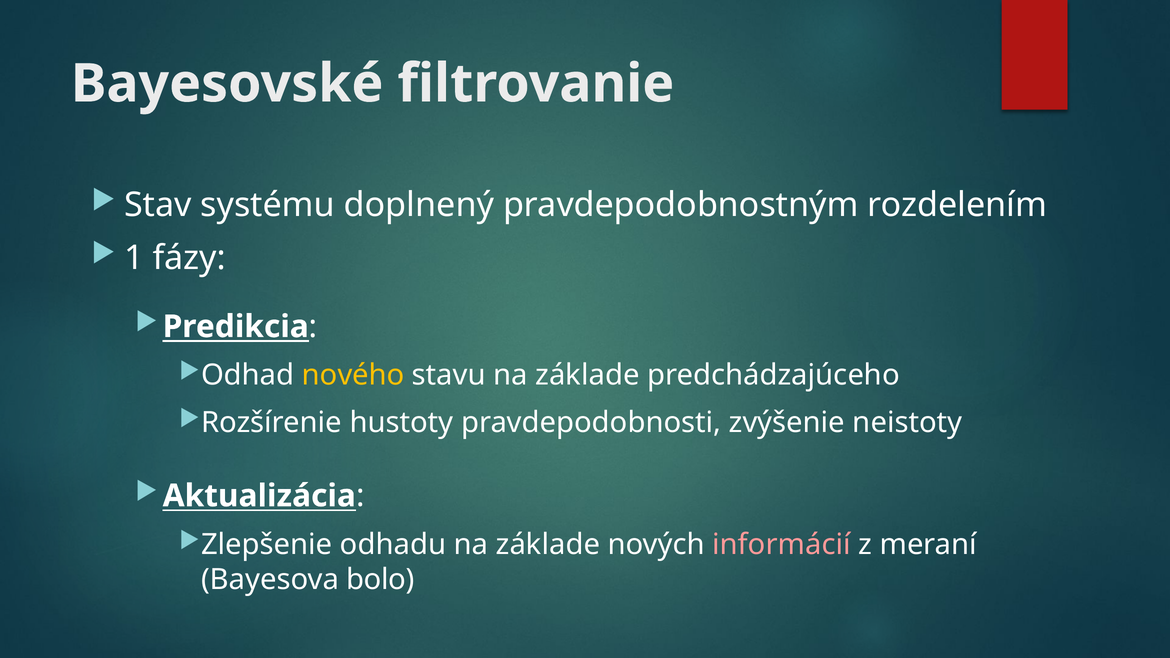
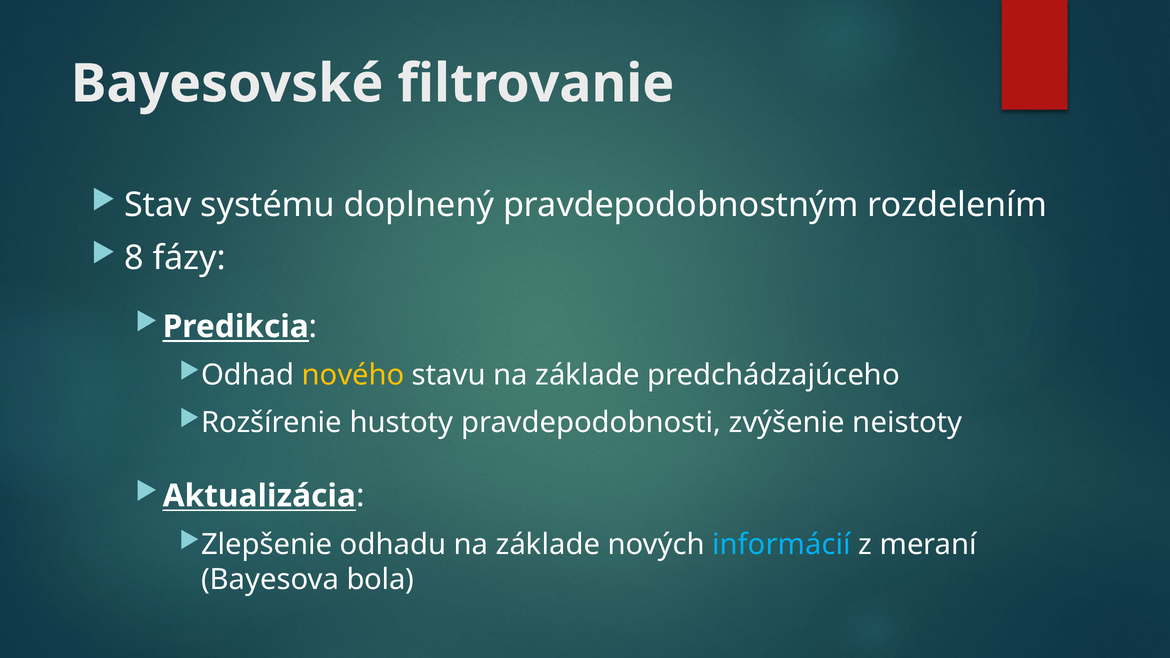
1: 1 -> 8
informácií colour: pink -> light blue
bolo: bolo -> bola
